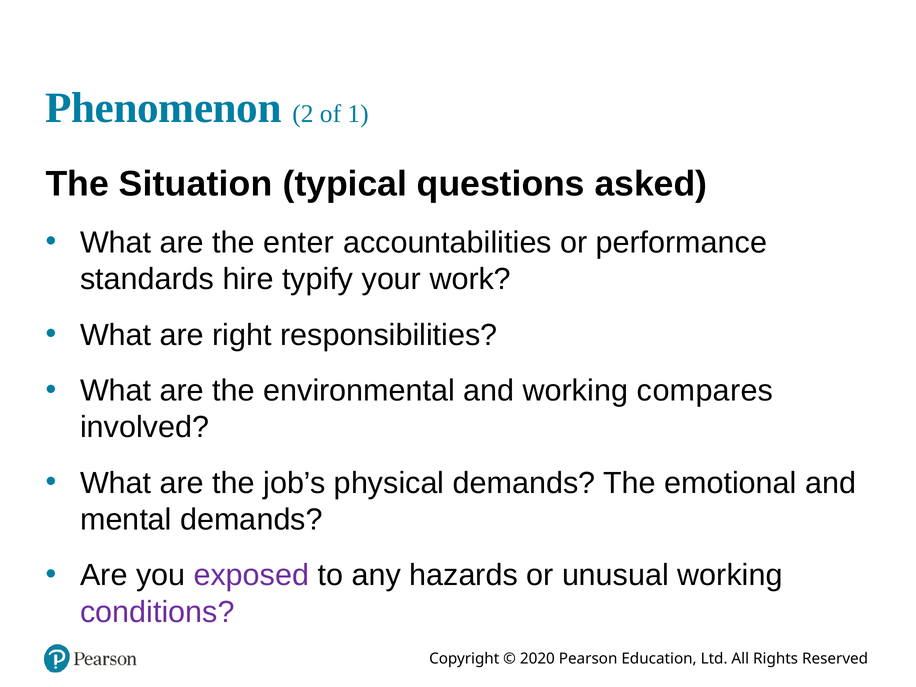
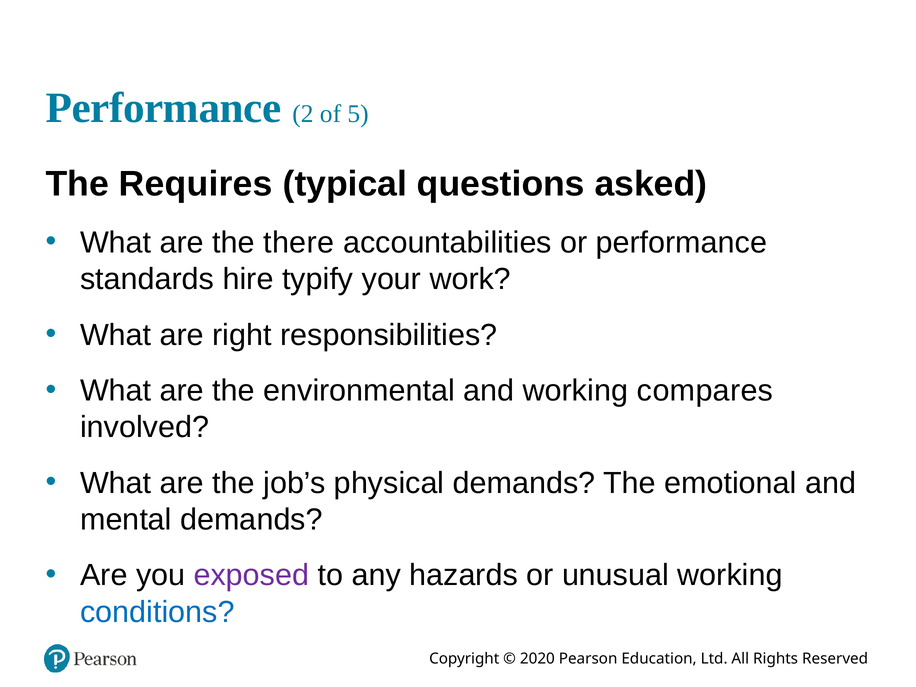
Phenomenon at (163, 108): Phenomenon -> Performance
1: 1 -> 5
Situation: Situation -> Requires
enter: enter -> there
conditions colour: purple -> blue
